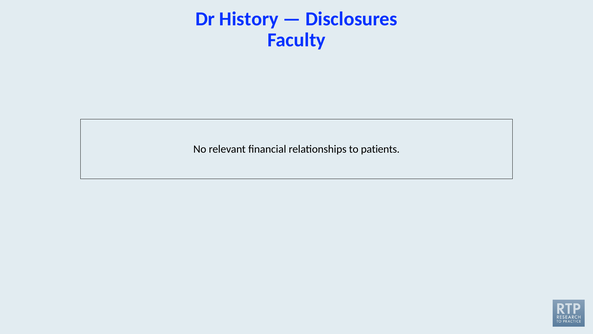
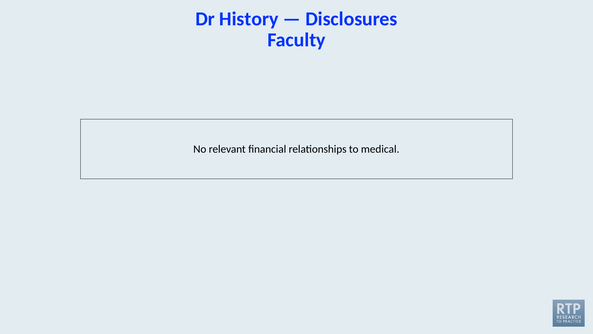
patients: patients -> medical
